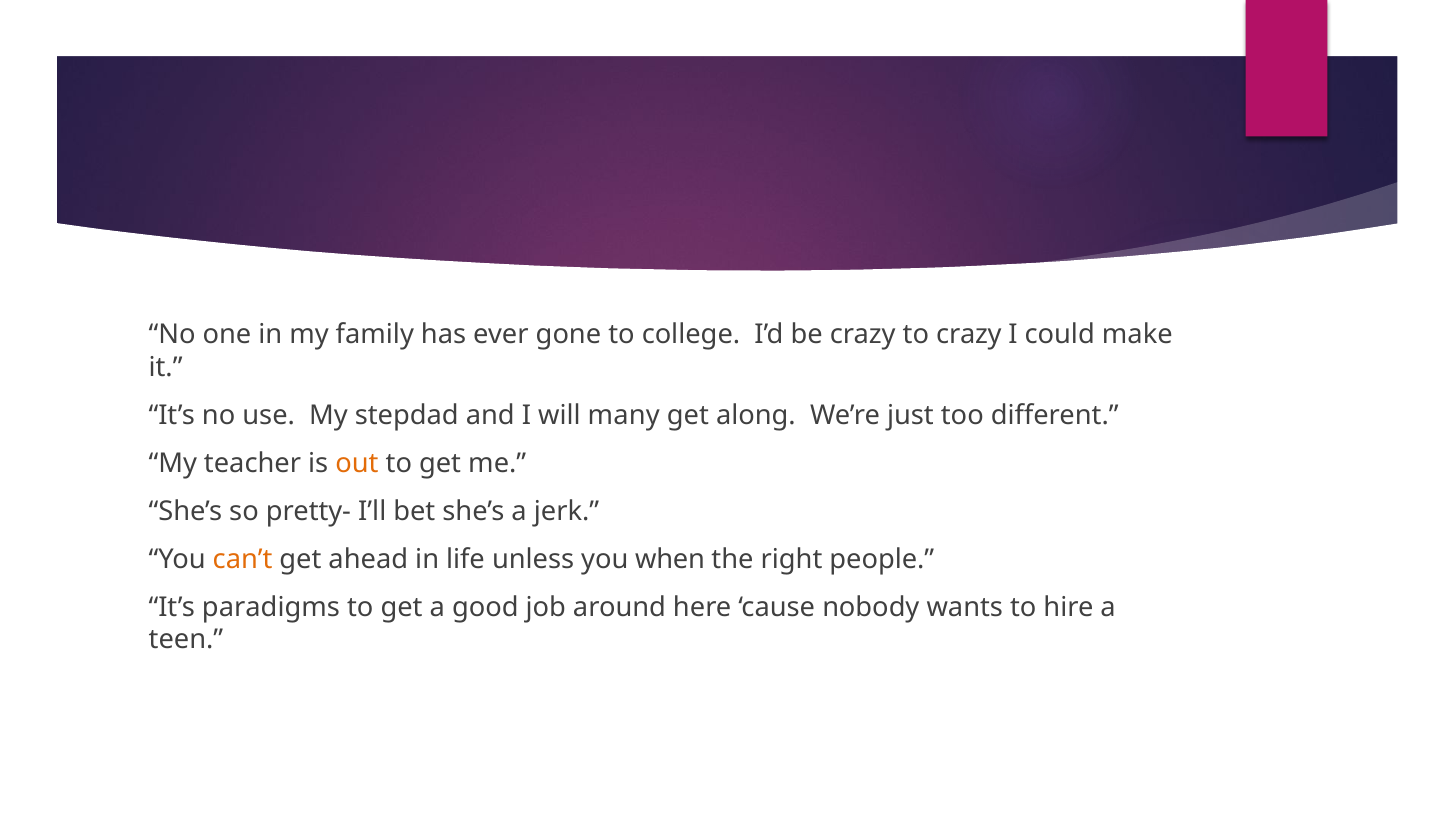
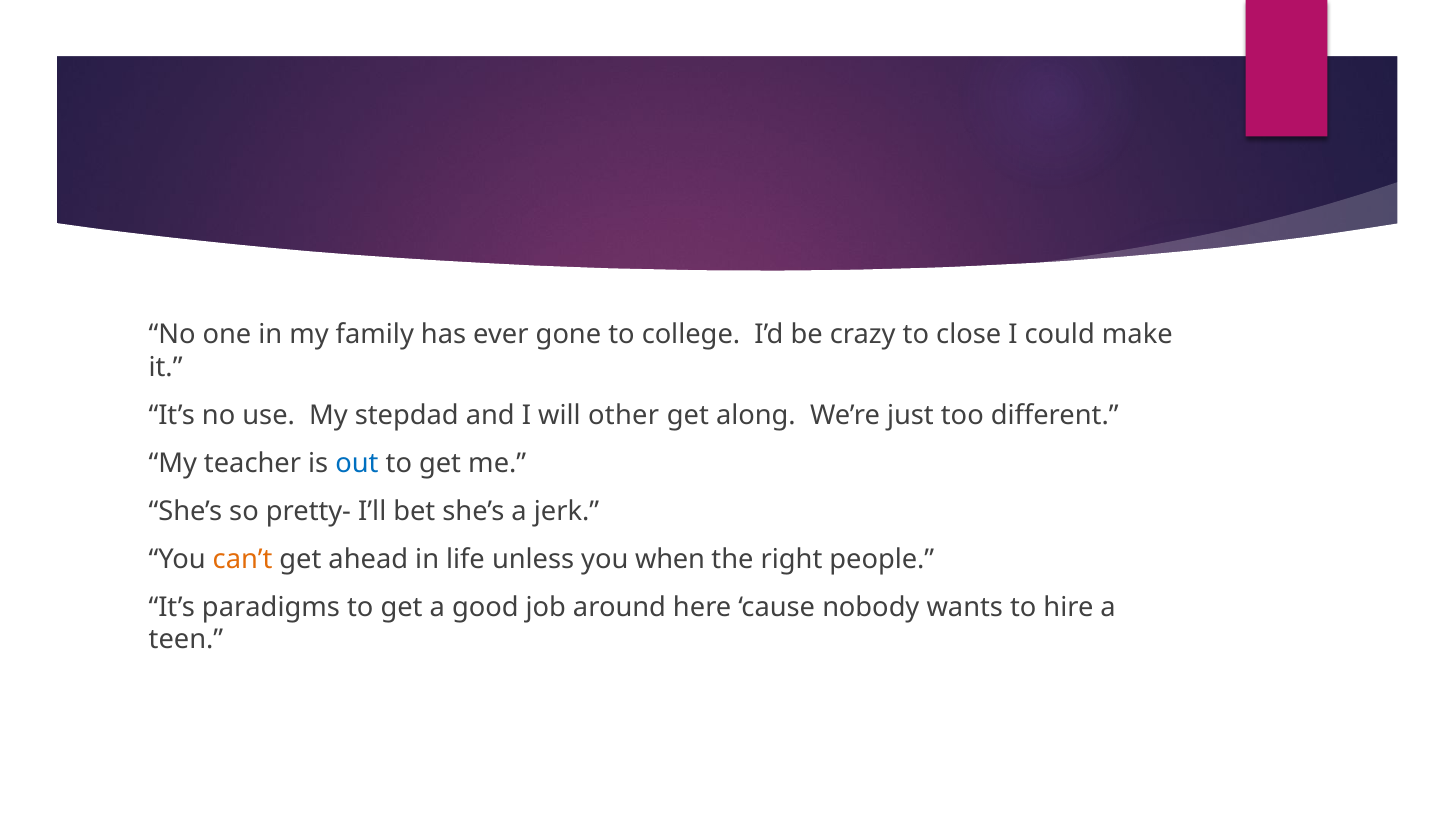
to crazy: crazy -> close
many: many -> other
out colour: orange -> blue
